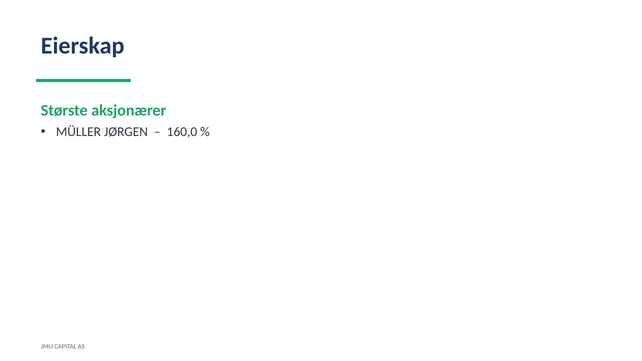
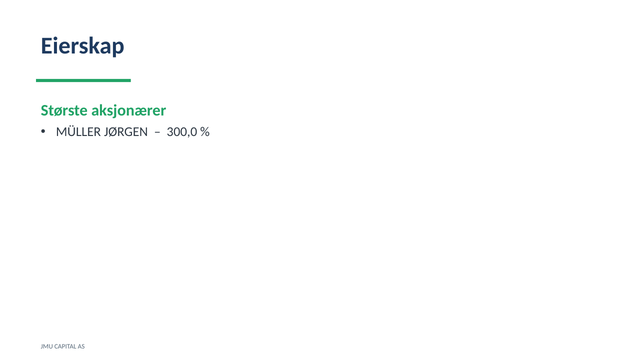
160,0: 160,0 -> 300,0
